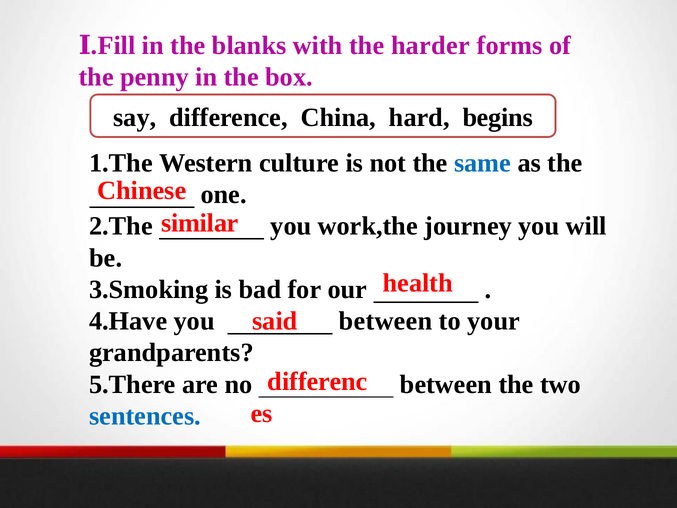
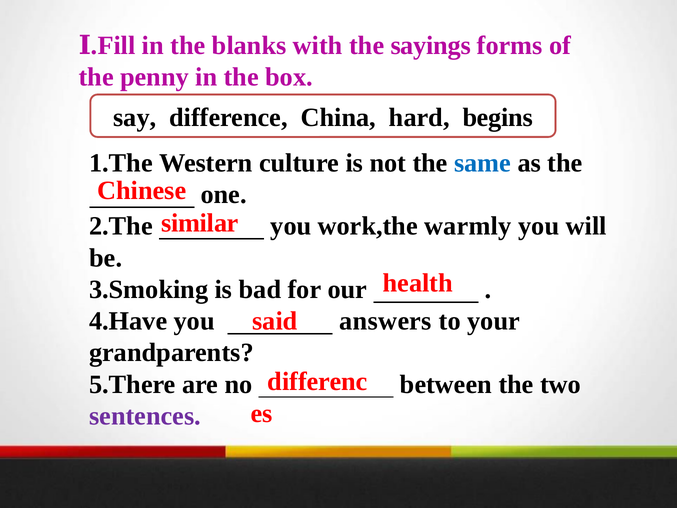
harder: harder -> sayings
journey: journey -> warmly
you between: between -> answers
sentences colour: blue -> purple
